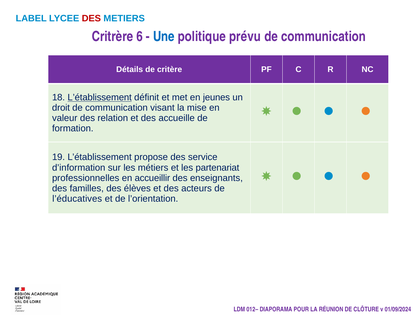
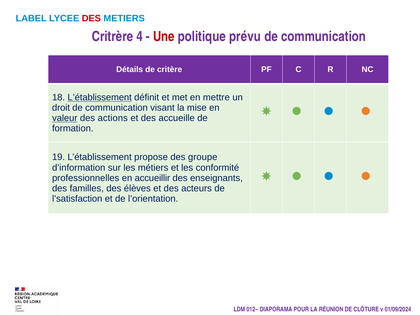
6: 6 -> 4
Une colour: blue -> red
jeunes: jeunes -> mettre
valeur underline: none -> present
relation: relation -> actions
service: service -> groupe
partenariat: partenariat -> conformité
l’éducatives: l’éducatives -> l’satisfaction
